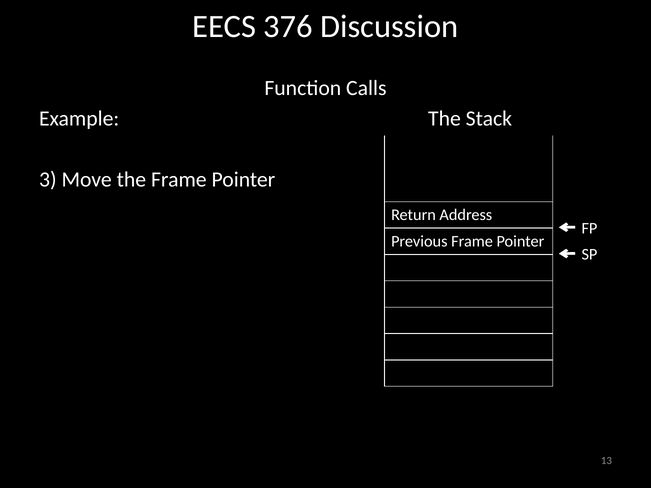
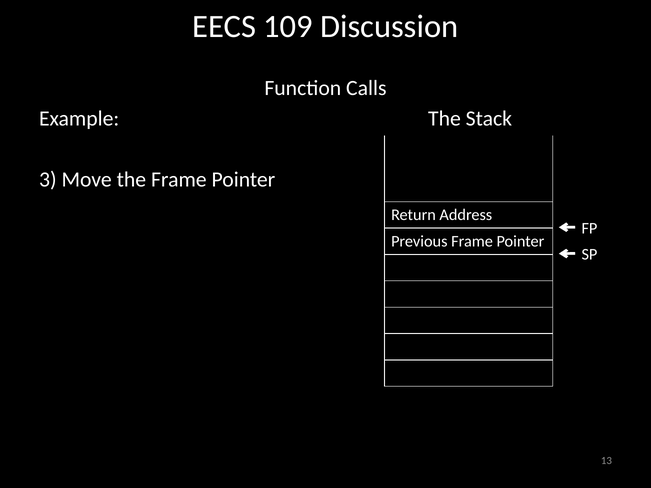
376: 376 -> 109
